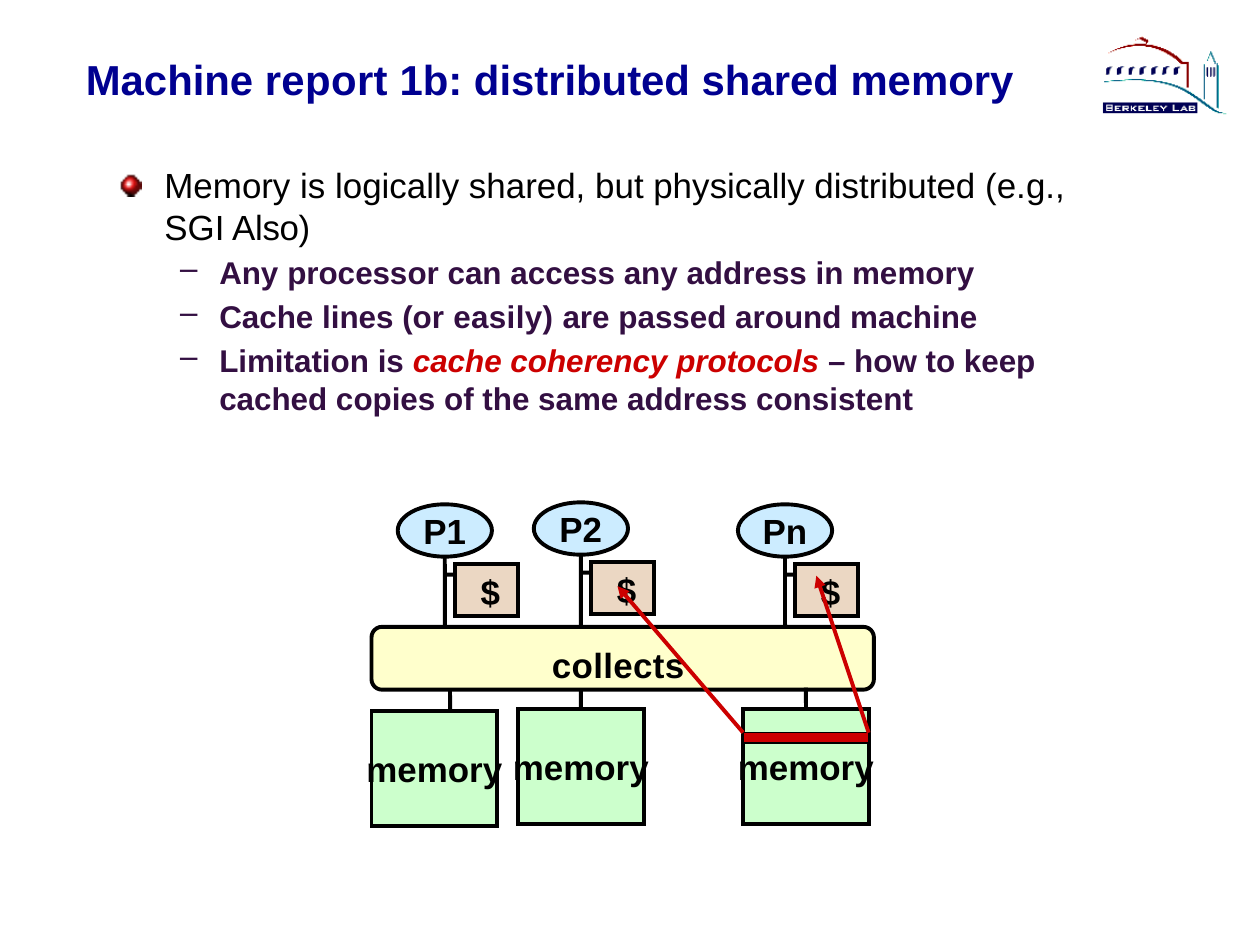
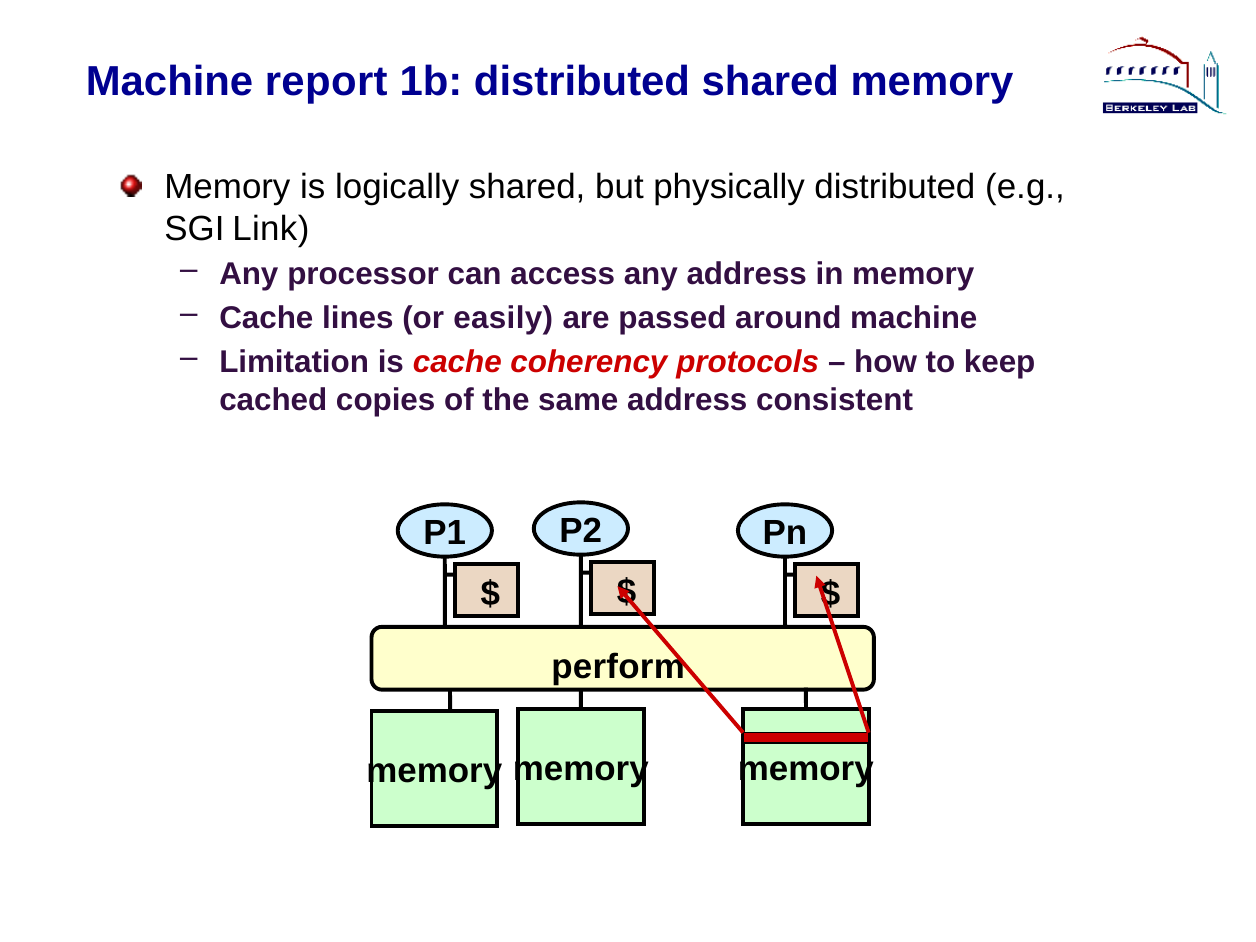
Also: Also -> Link
collects: collects -> perform
